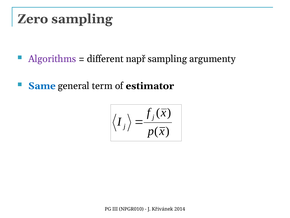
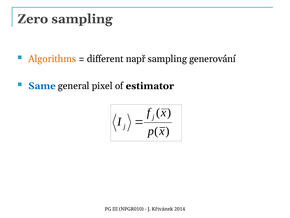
Algorithms colour: purple -> orange
argumenty: argumenty -> generování
term: term -> pixel
